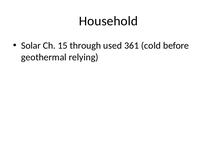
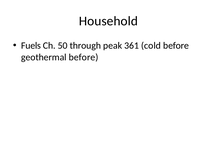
Solar: Solar -> Fuels
15: 15 -> 50
used: used -> peak
geothermal relying: relying -> before
